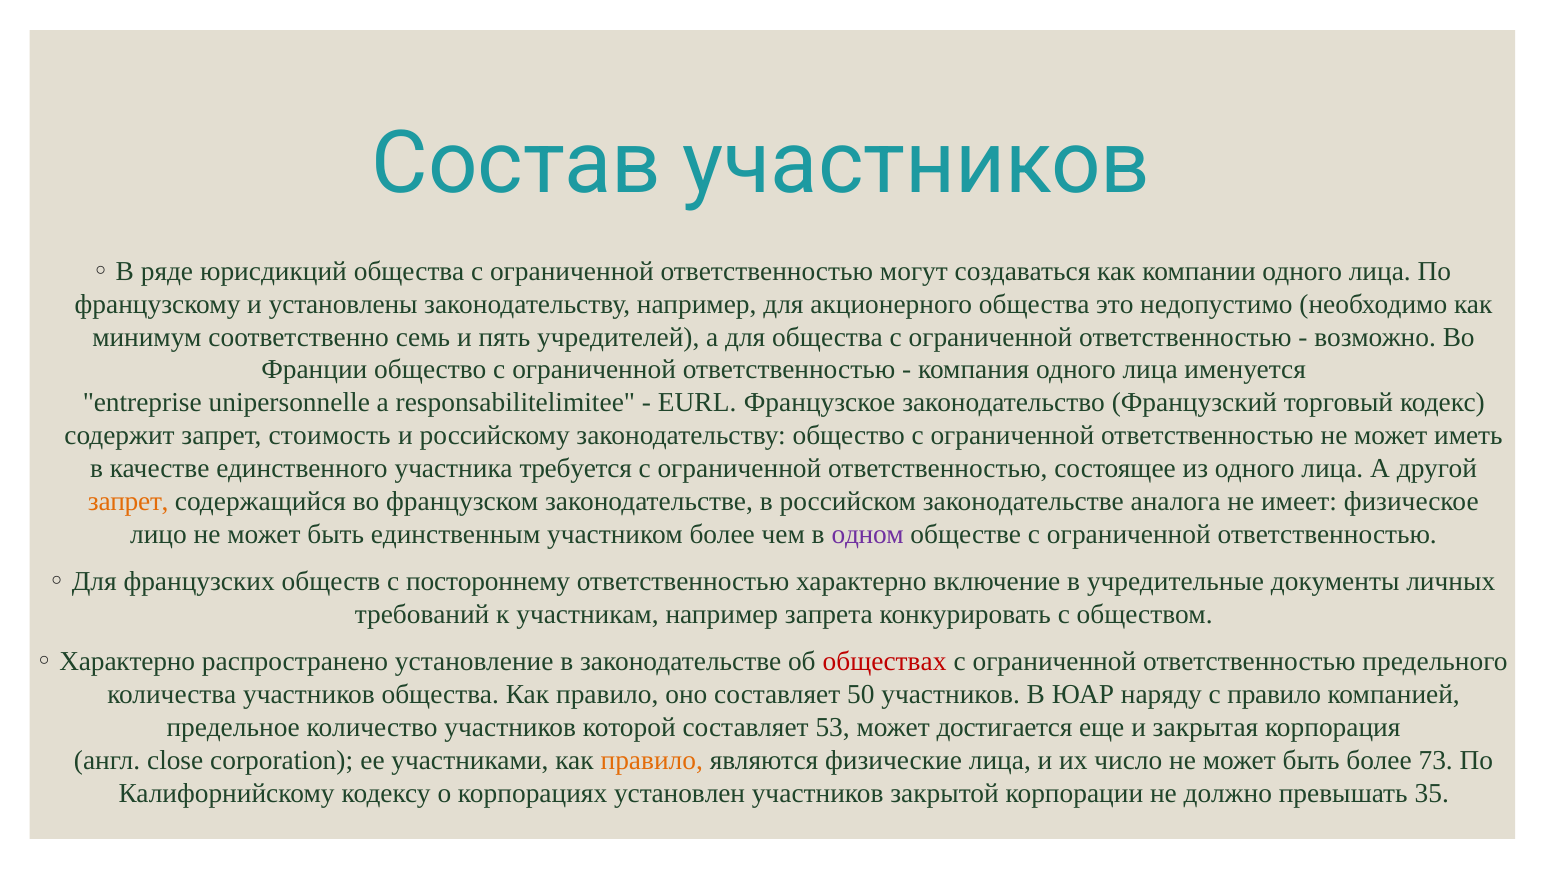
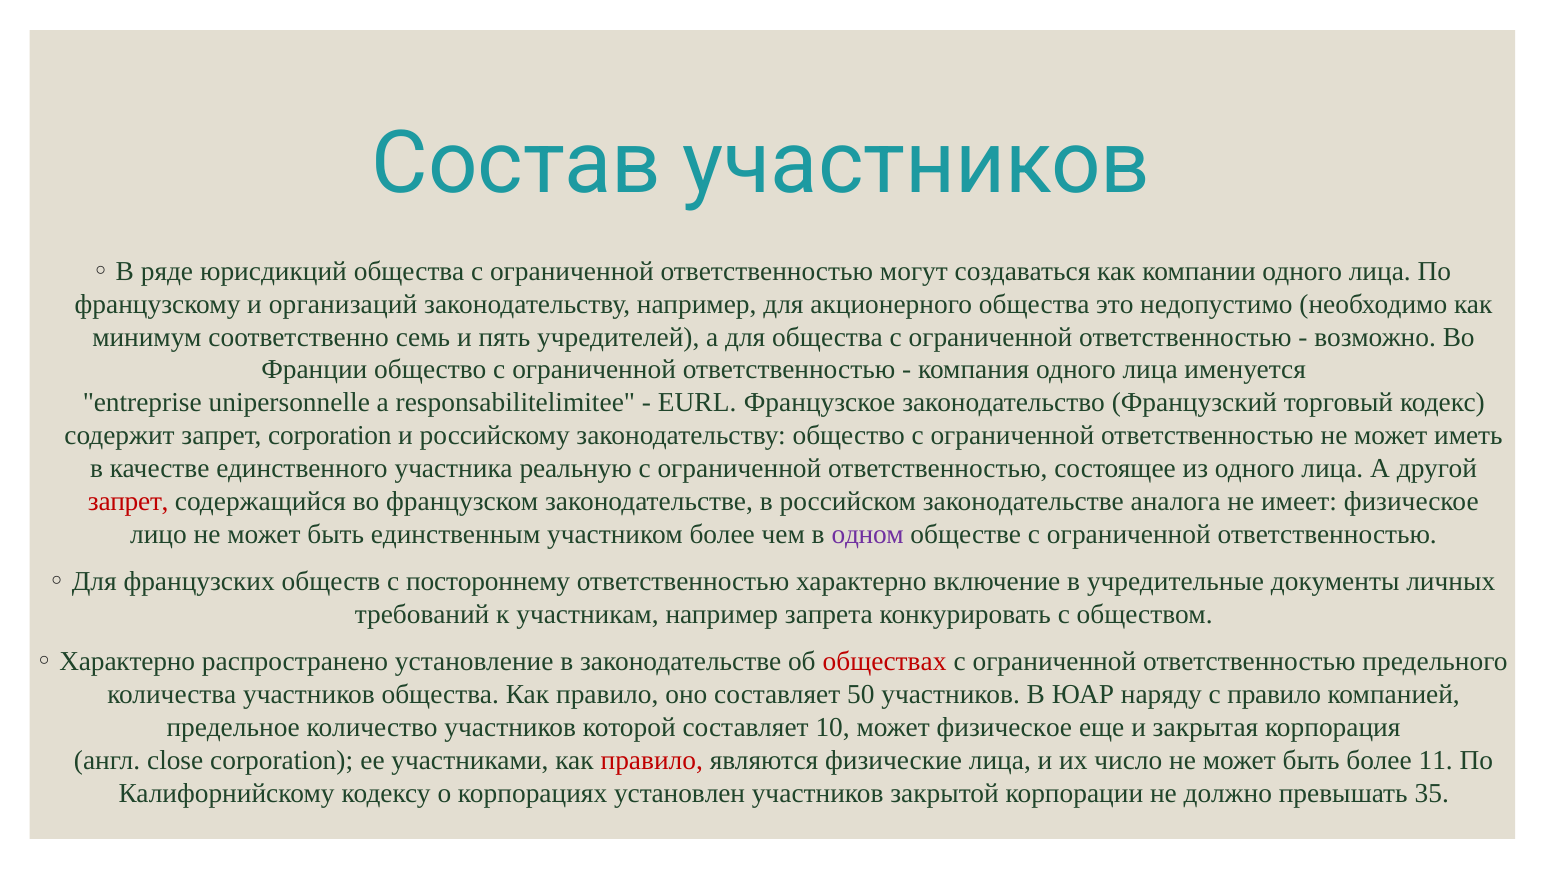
установлены: установлены -> организаций
запрет стоимость: стоимость -> corporation
требуется: требуется -> реальную
запрет at (128, 501) colour: orange -> red
53: 53 -> 10
может достигается: достигается -> физическое
правило at (652, 760) colour: orange -> red
73: 73 -> 11
